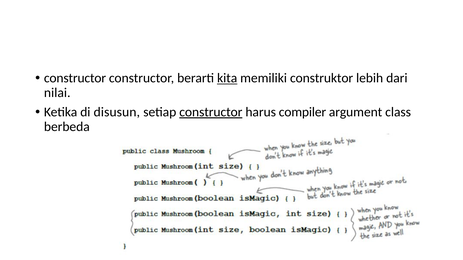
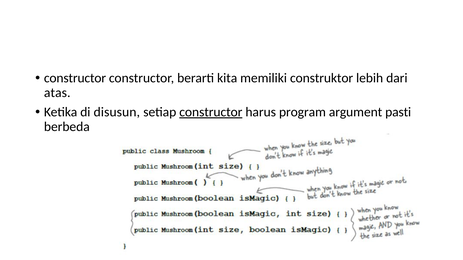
kita underline: present -> none
nilai: nilai -> atas
compiler: compiler -> program
class: class -> pasti
